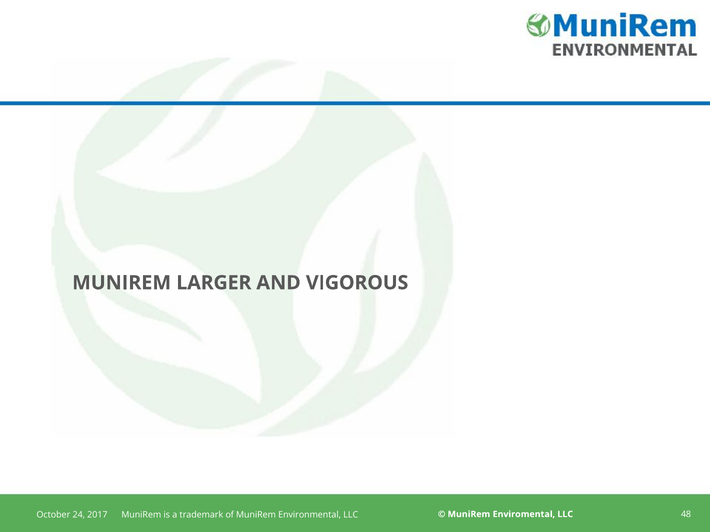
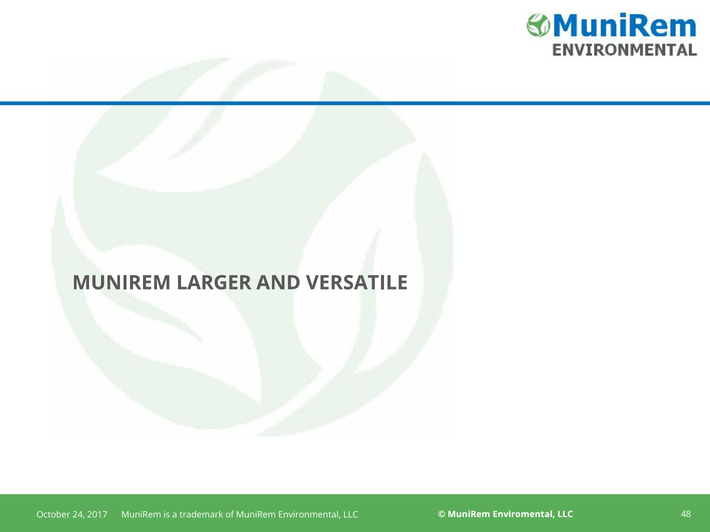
VIGOROUS: VIGOROUS -> VERSATILE
